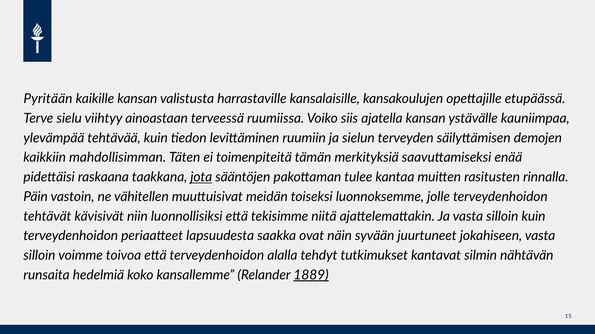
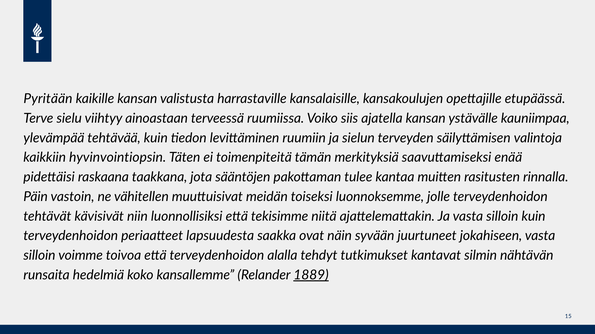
demojen: demojen -> valintoja
mahdollisimman: mahdollisimman -> hyvinvointiopsin
jota underline: present -> none
